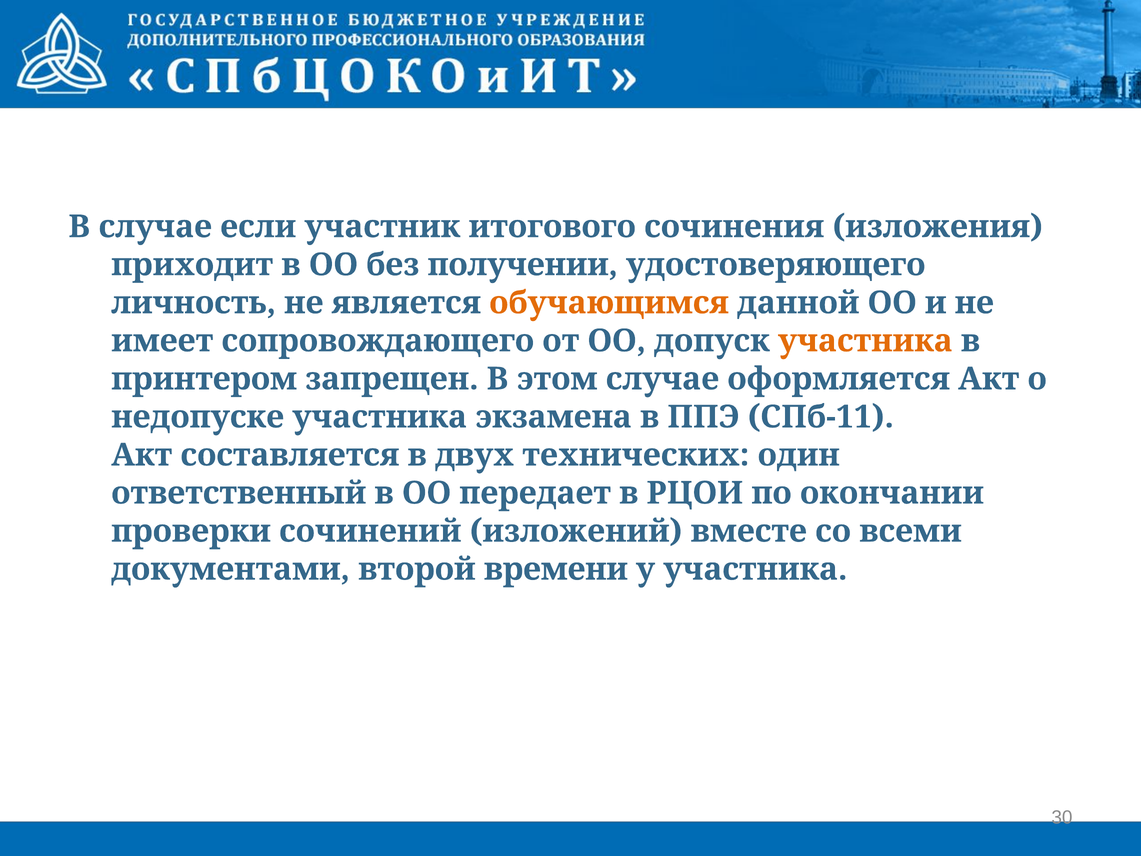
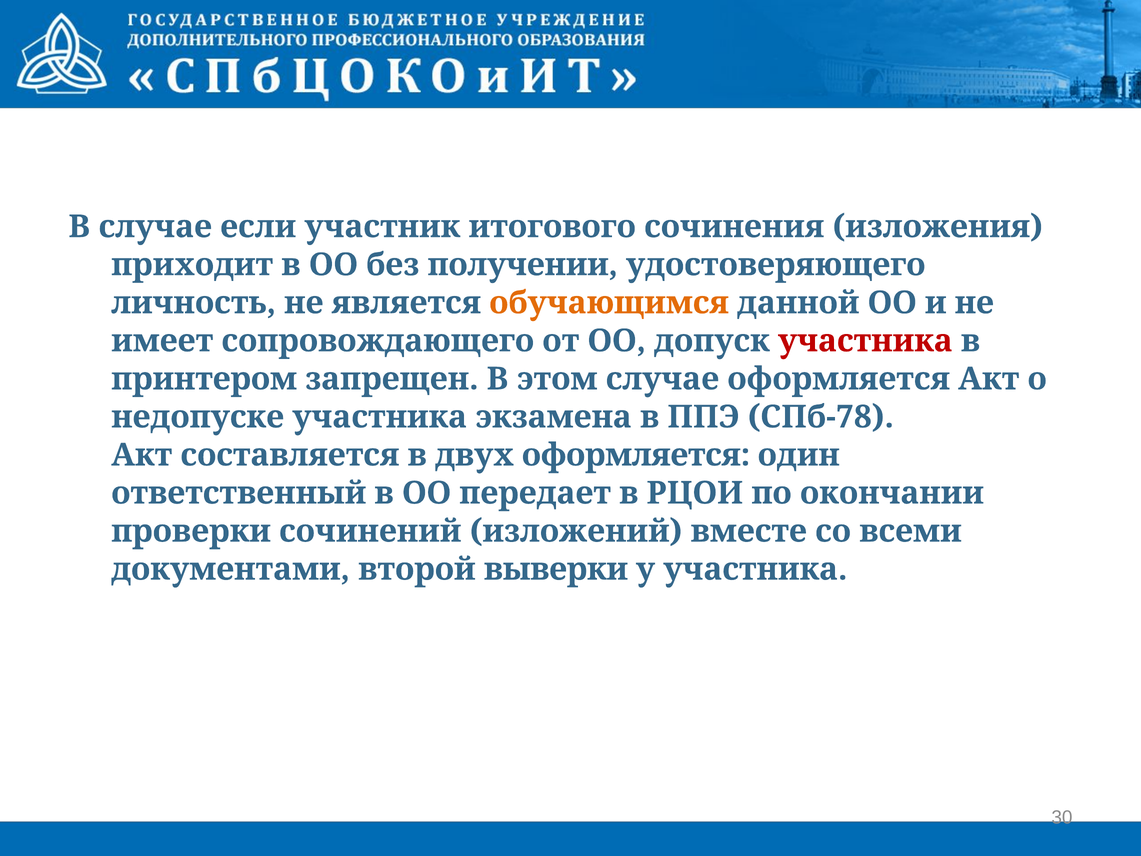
участника at (865, 341) colour: orange -> red
СПб-11: СПб-11 -> СПб-78
двух технических: технических -> оформляется
времени: времени -> выверки
